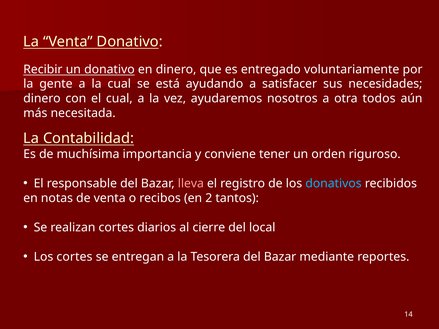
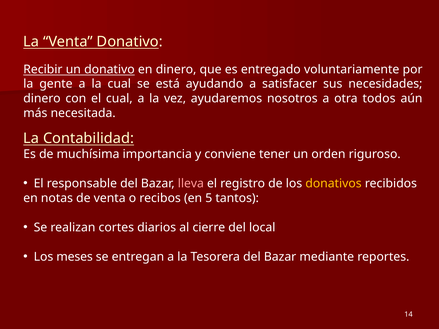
donativos colour: light blue -> yellow
2: 2 -> 5
Los cortes: cortes -> meses
